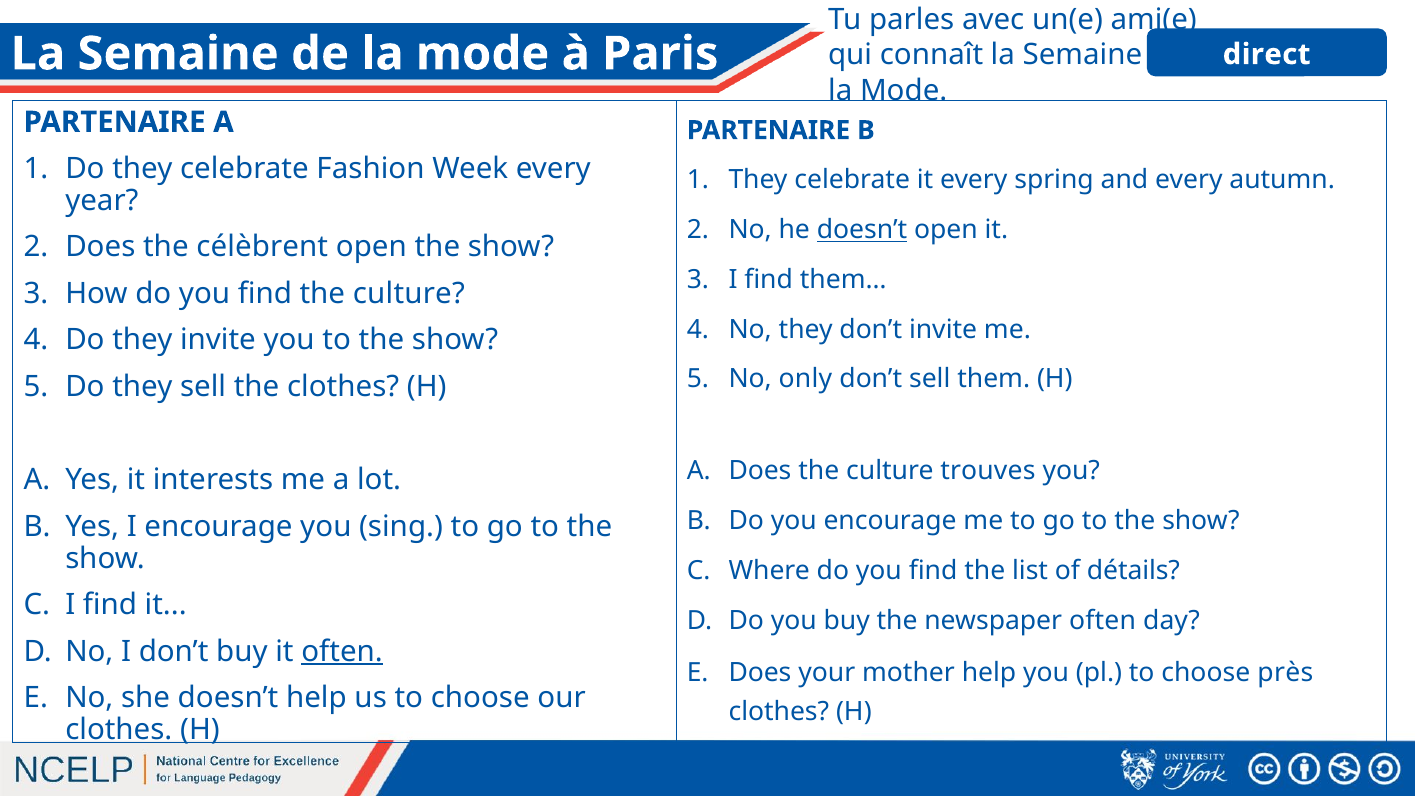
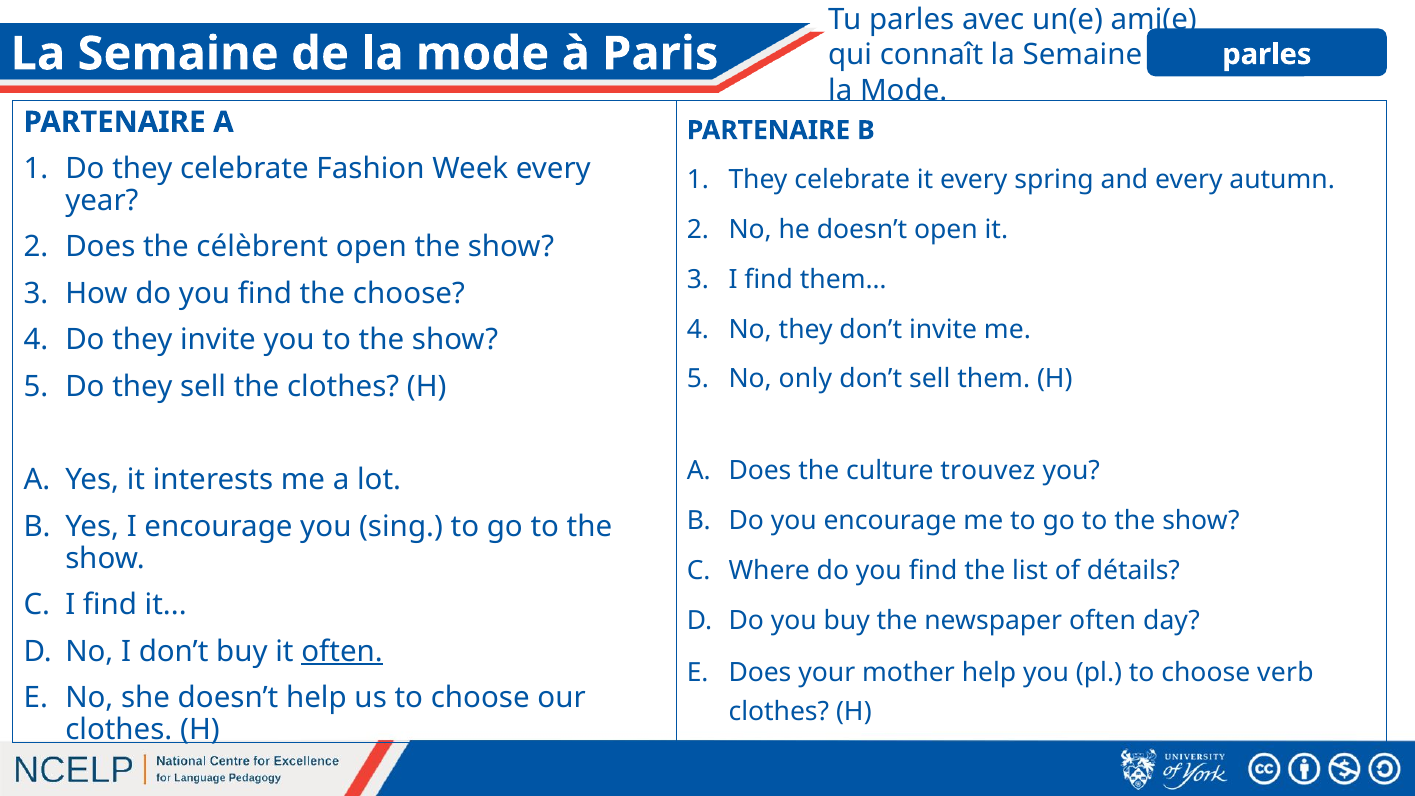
direct at (1267, 54): direct -> parles
doesn’t at (862, 230) underline: present -> none
find the culture: culture -> choose
trouves: trouves -> trouvez
près: près -> verb
